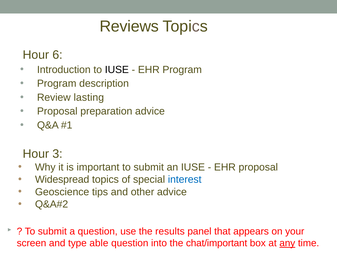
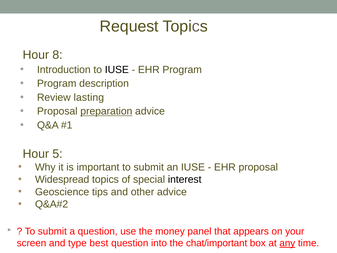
Reviews: Reviews -> Request
6: 6 -> 8
preparation underline: none -> present
3: 3 -> 5
interest colour: blue -> black
results: results -> money
able: able -> best
